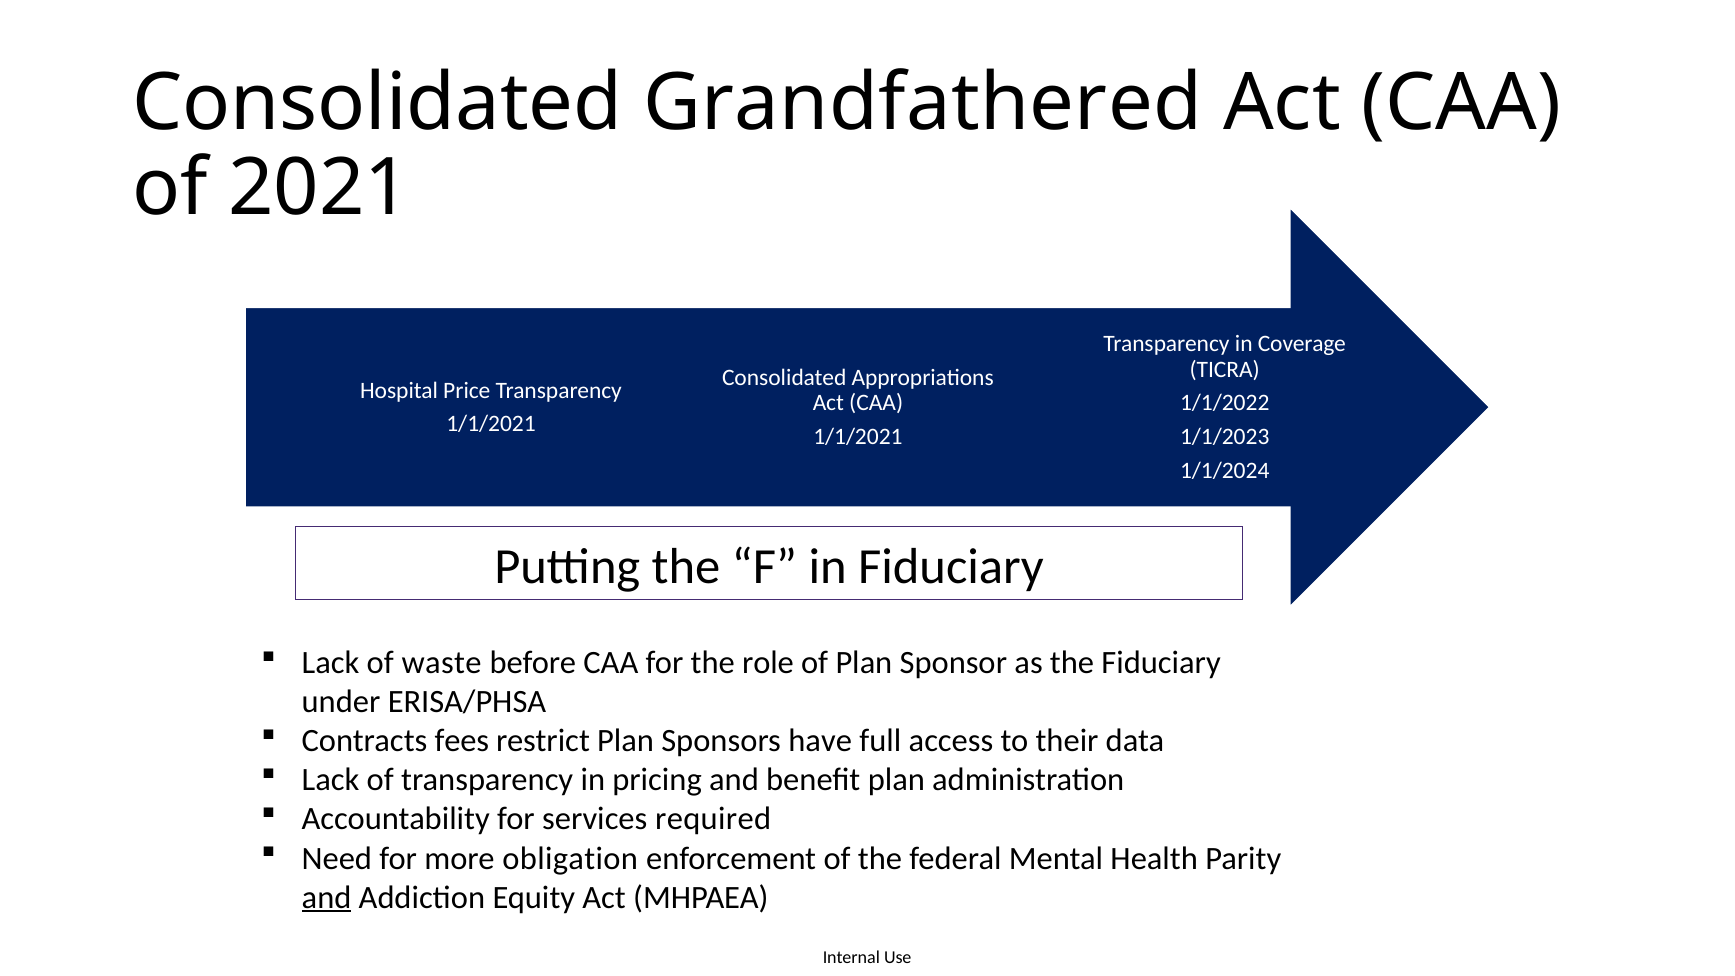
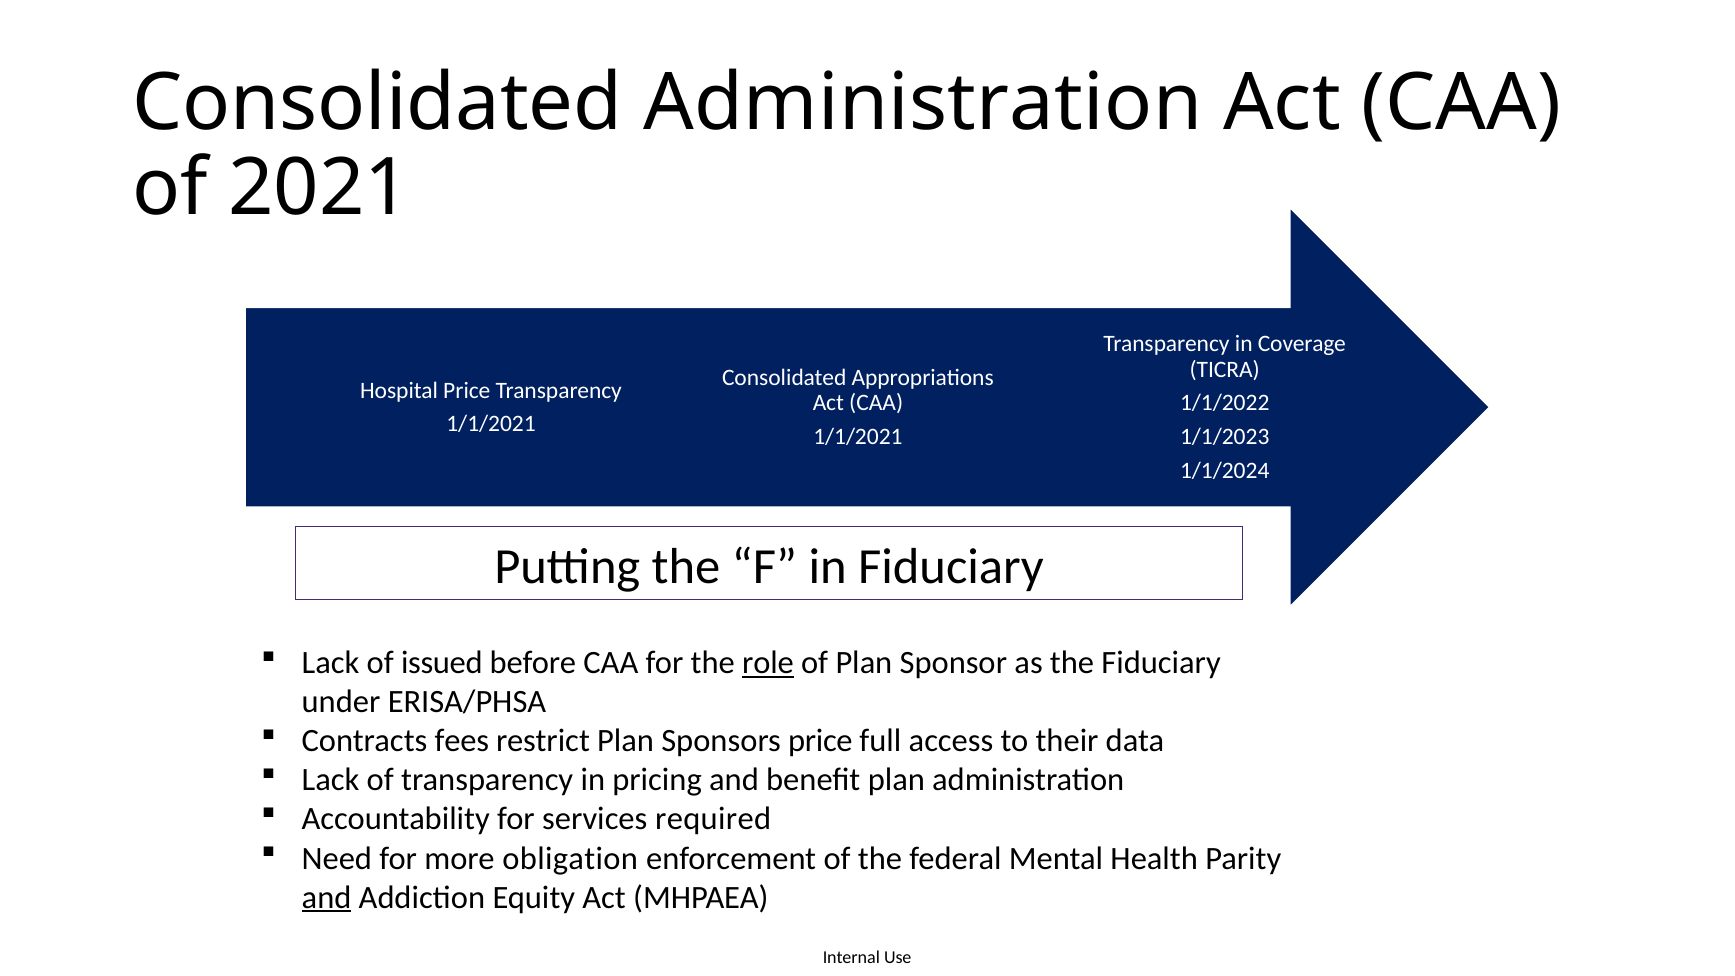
Consolidated Grandfathered: Grandfathered -> Administration
waste: waste -> issued
role underline: none -> present
Sponsors have: have -> price
